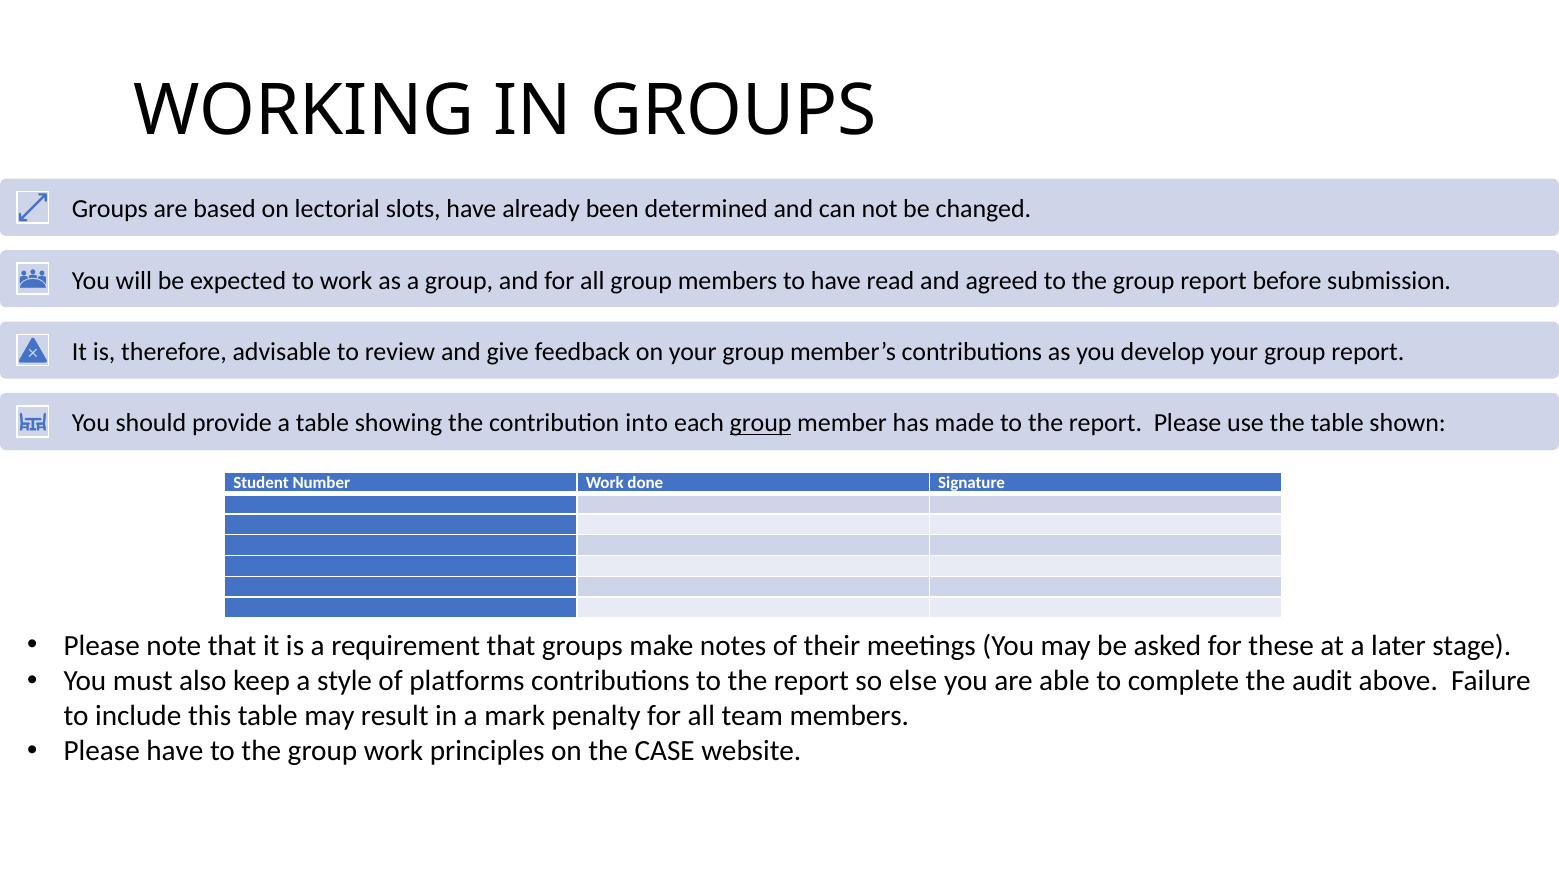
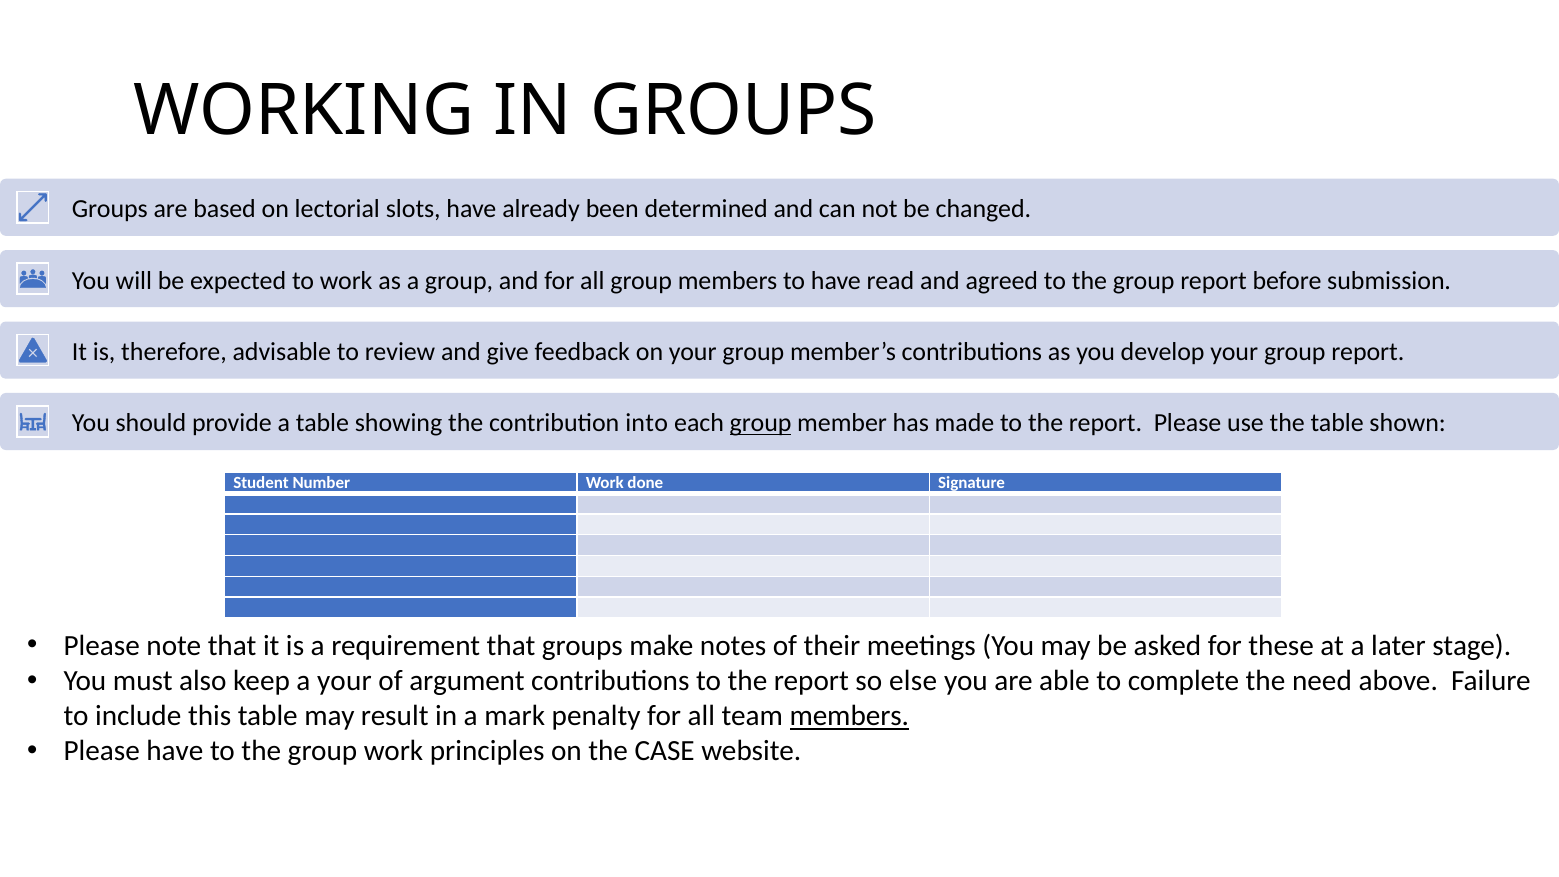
a style: style -> your
platforms: platforms -> argument
audit: audit -> need
members at (849, 716) underline: none -> present
